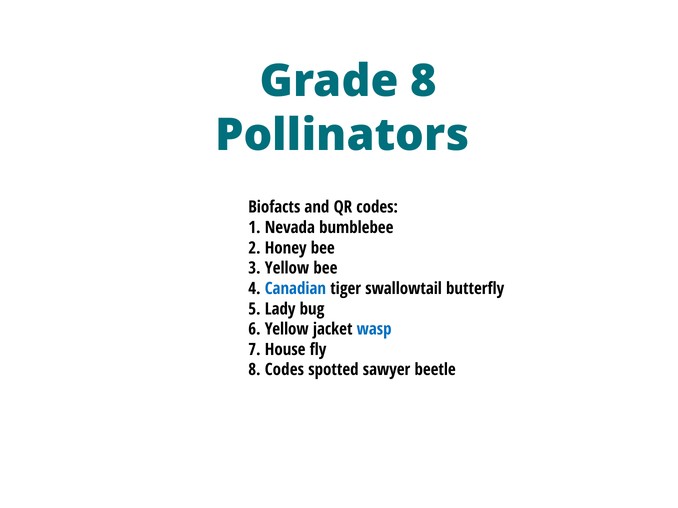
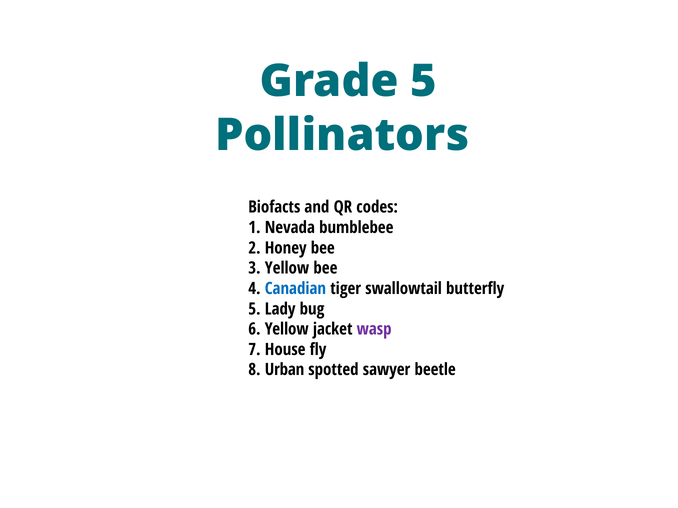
Grade 8: 8 -> 5
wasp colour: blue -> purple
8 Codes: Codes -> Urban
